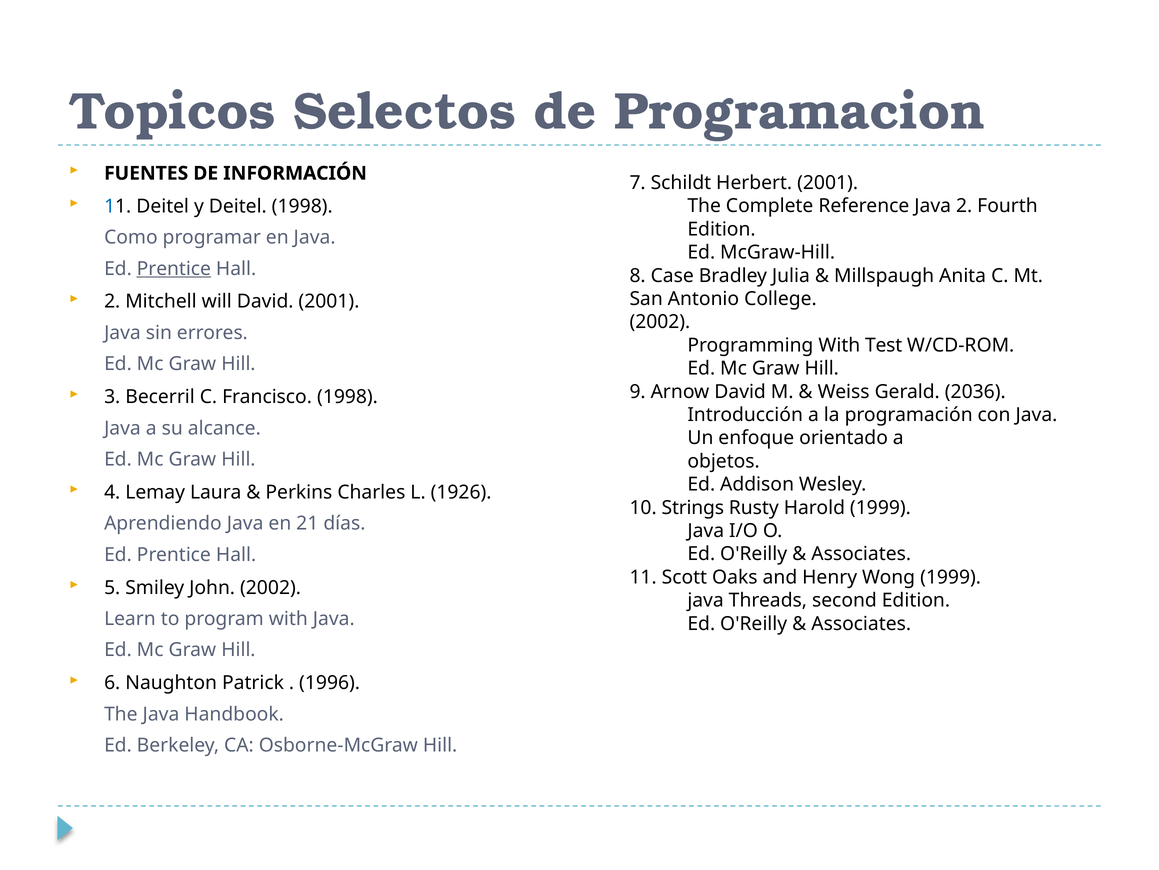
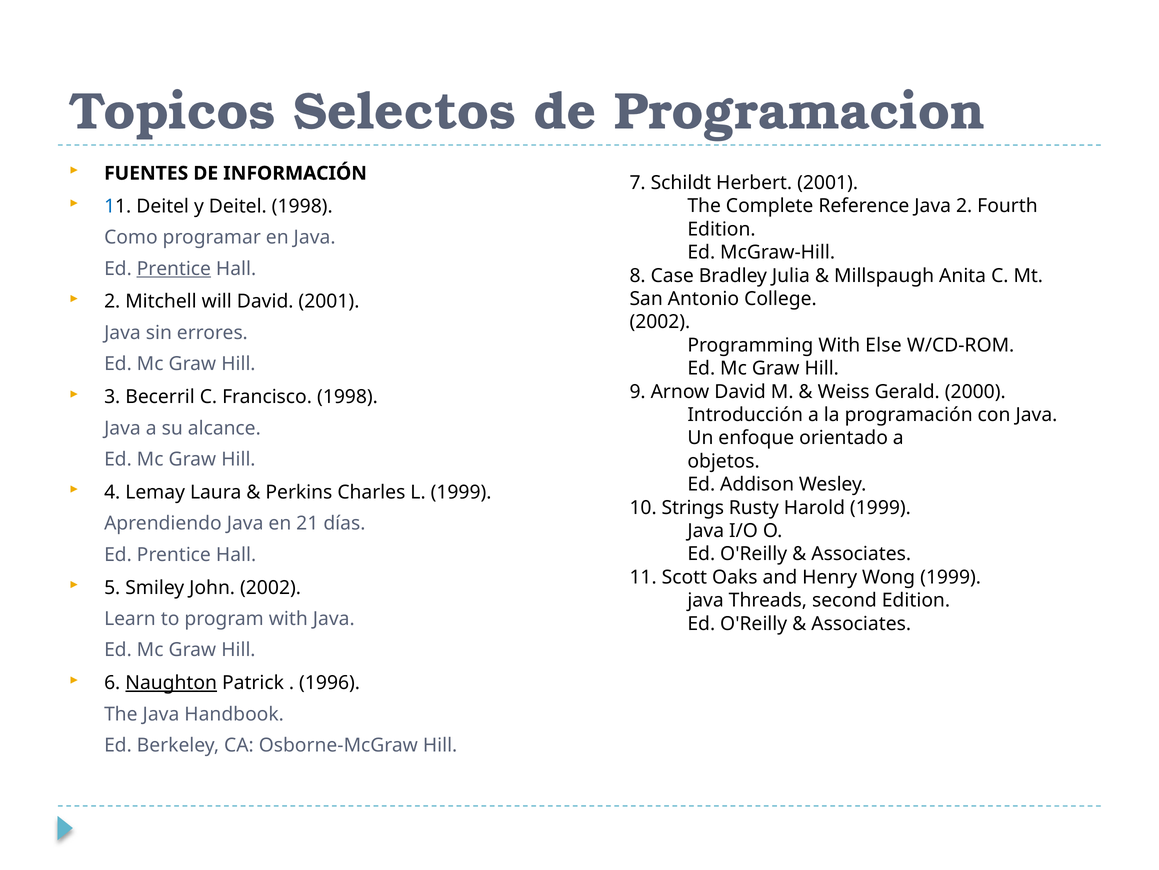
Test: Test -> Else
2036: 2036 -> 2000
L 1926: 1926 -> 1999
Naughton underline: none -> present
